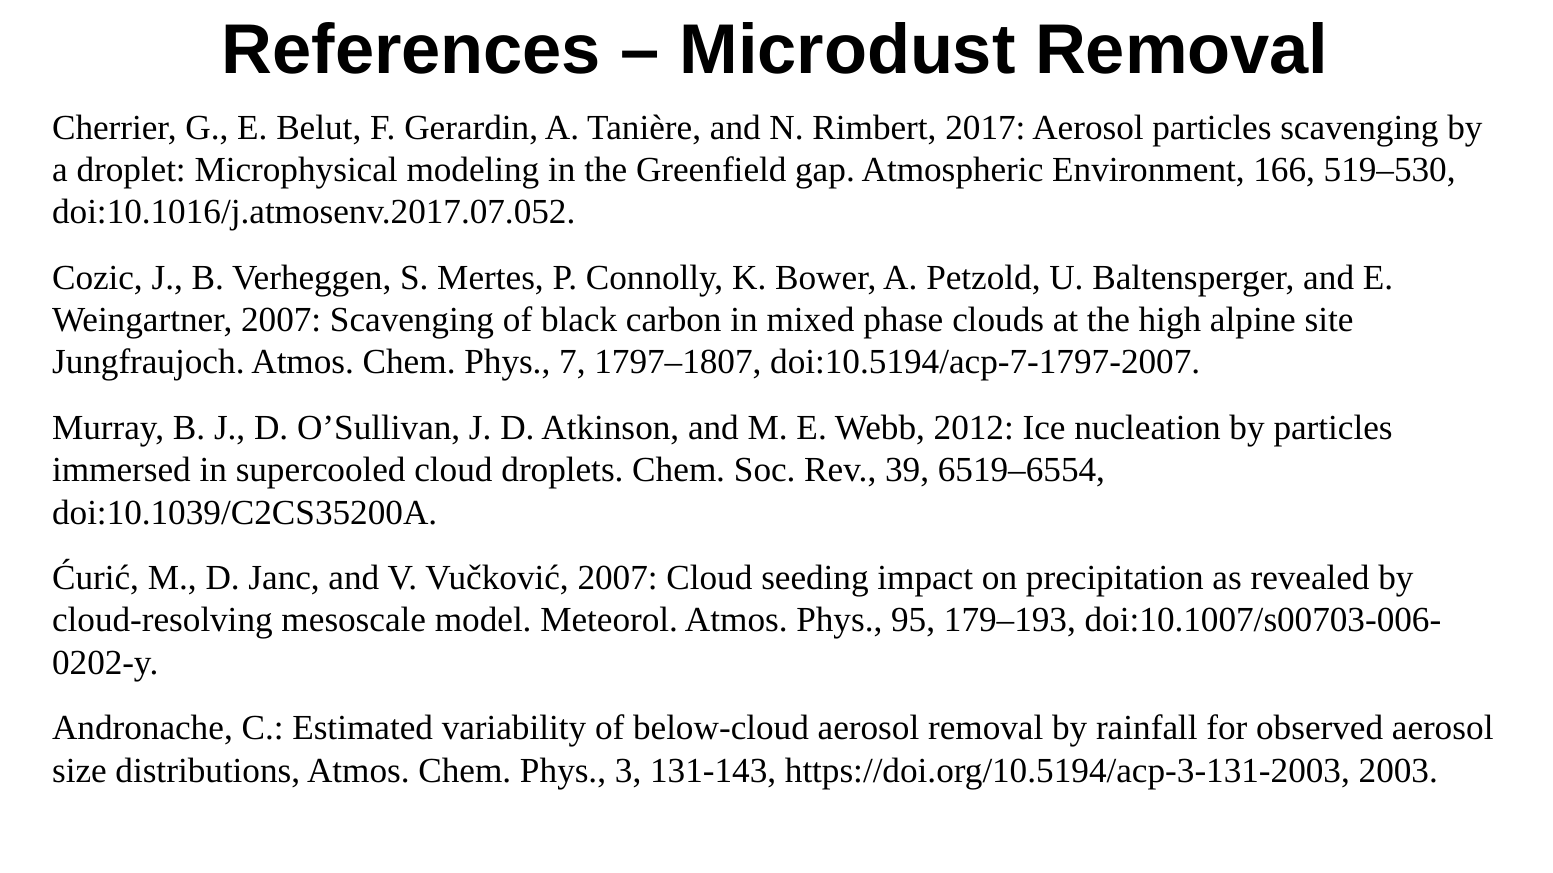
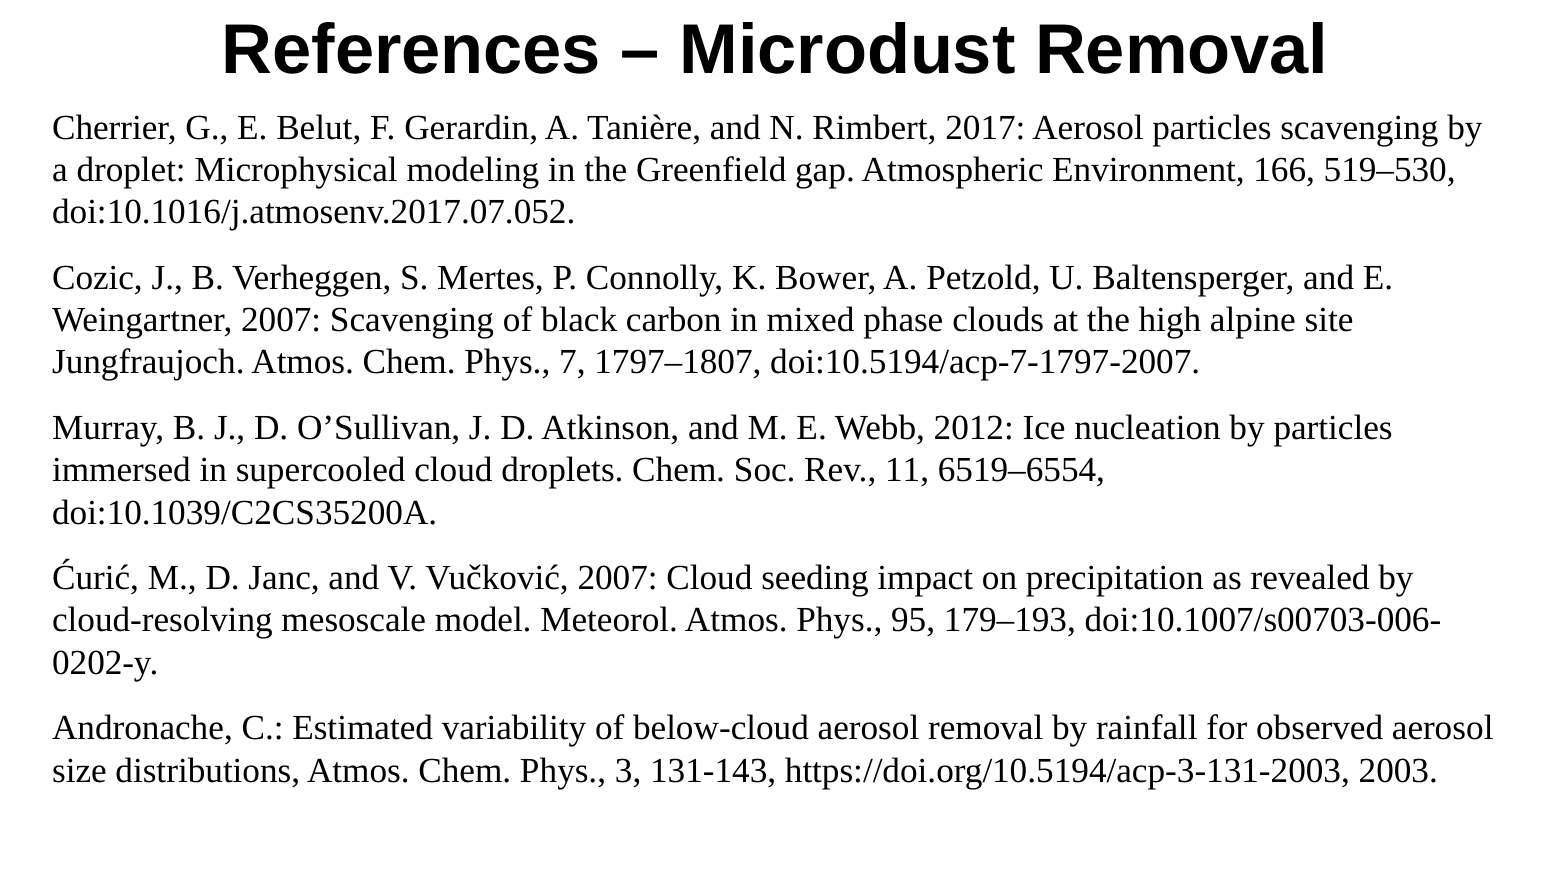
39: 39 -> 11
